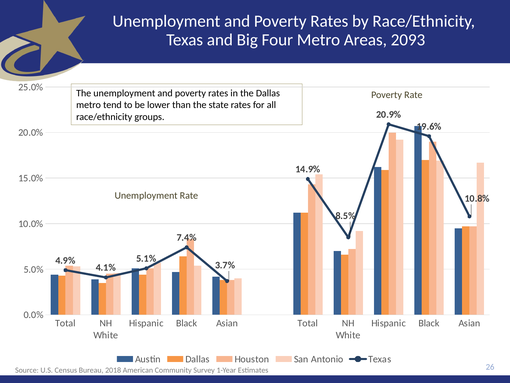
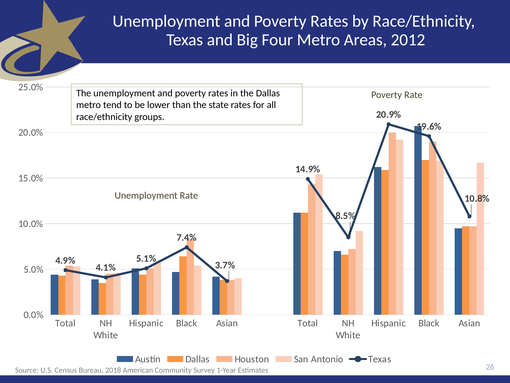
2093: 2093 -> 2012
